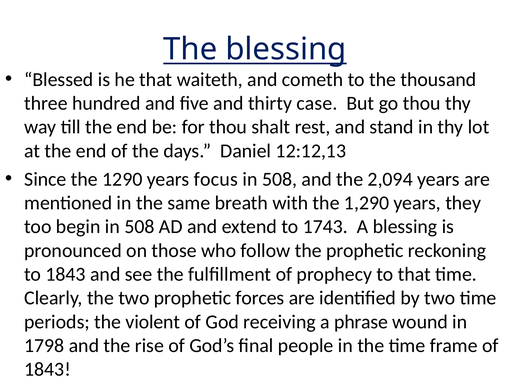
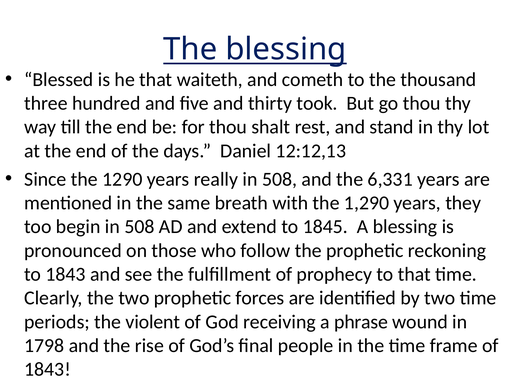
case: case -> took
focus: focus -> really
2,094: 2,094 -> 6,331
1743: 1743 -> 1845
